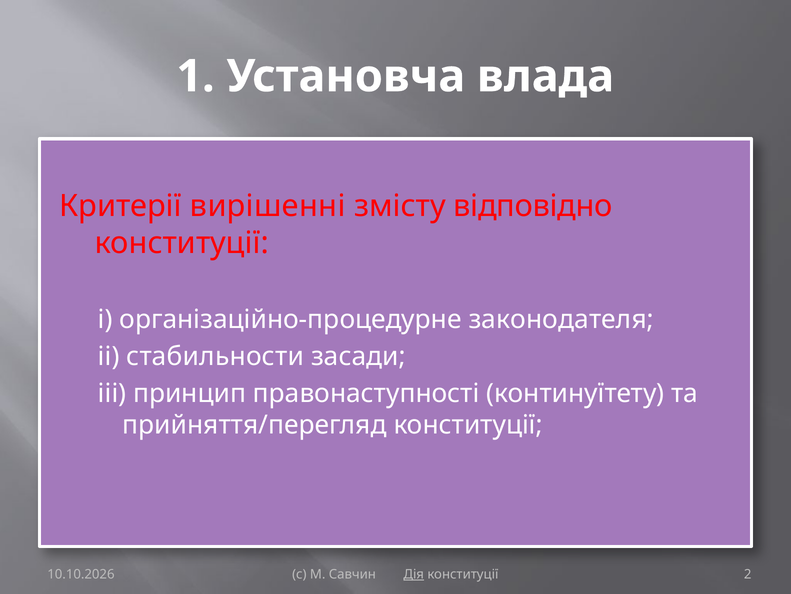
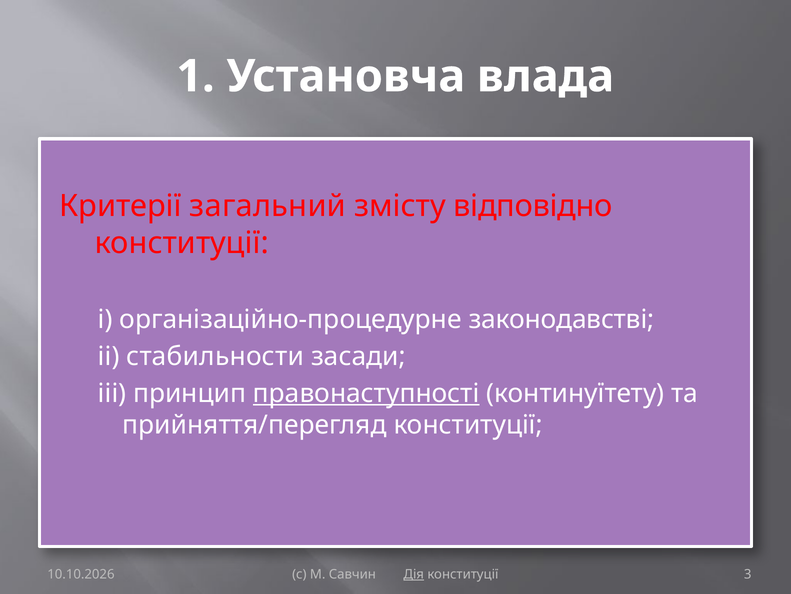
вирішенні: вирішенні -> загальний
законодателя: законодателя -> законодавстві
правонаступності underline: none -> present
2: 2 -> 3
